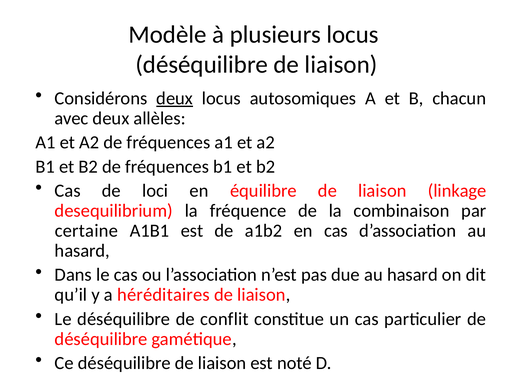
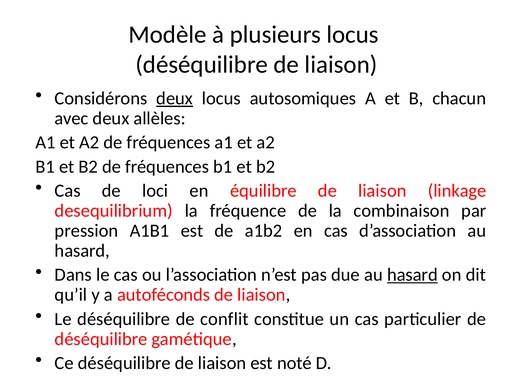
certaine: certaine -> pression
hasard at (412, 275) underline: none -> present
héréditaires: héréditaires -> autoféconds
